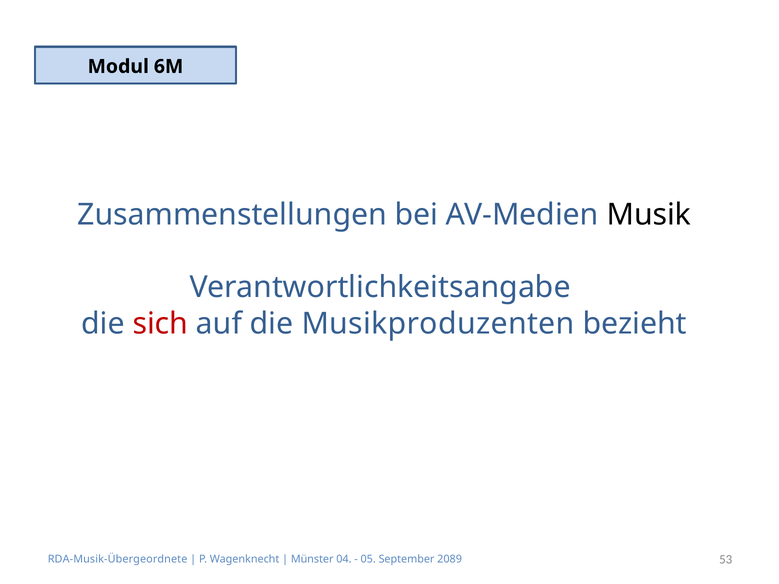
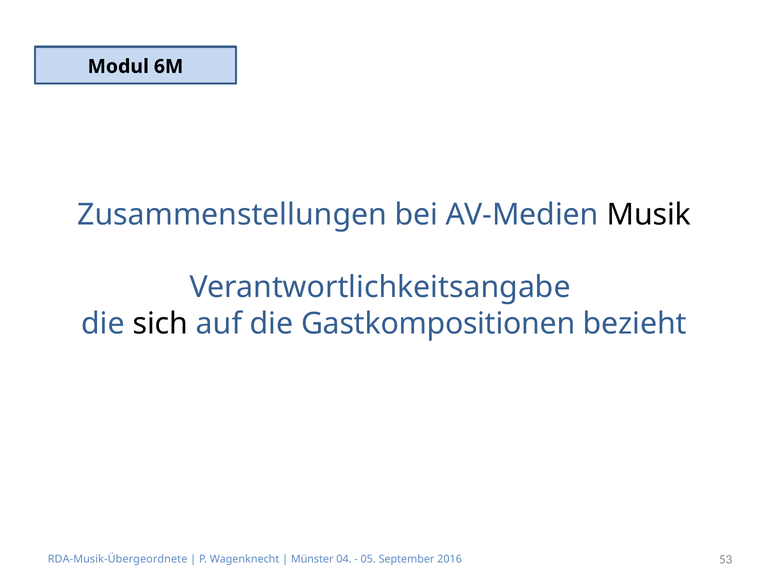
sich colour: red -> black
Musikproduzenten: Musikproduzenten -> Gastkompositionen
2089: 2089 -> 2016
